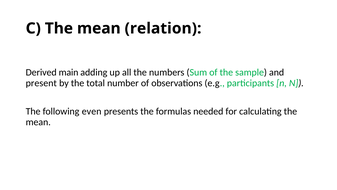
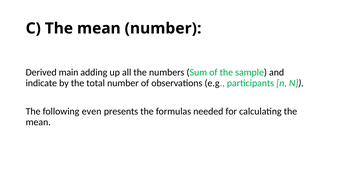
mean relation: relation -> number
present: present -> indicate
